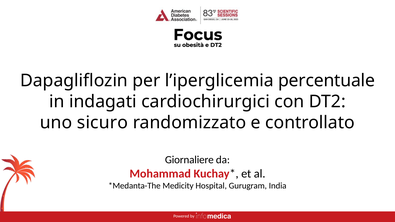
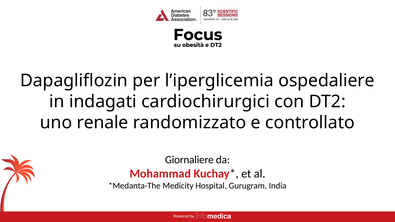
percentuale: percentuale -> ospedaliere
sicuro: sicuro -> renale
